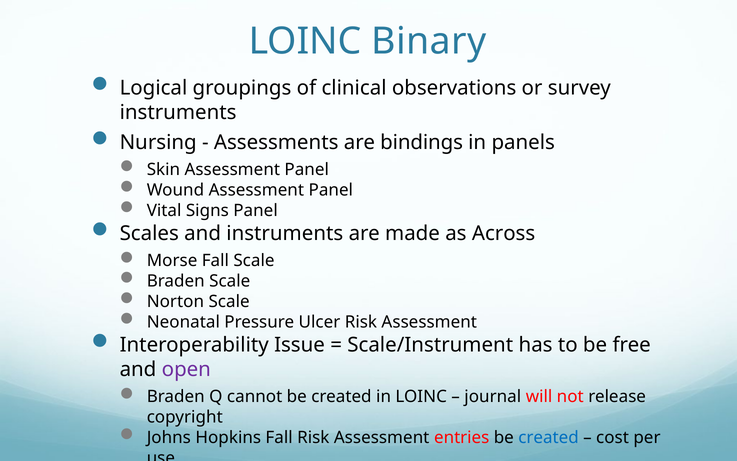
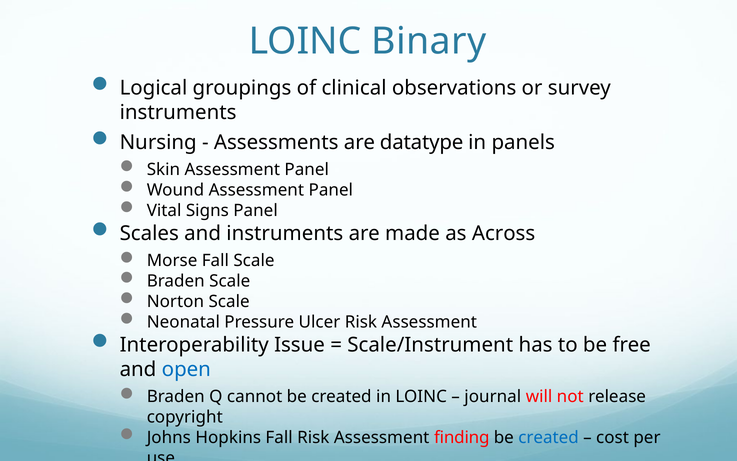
bindings: bindings -> datatype
open colour: purple -> blue
entries: entries -> finding
